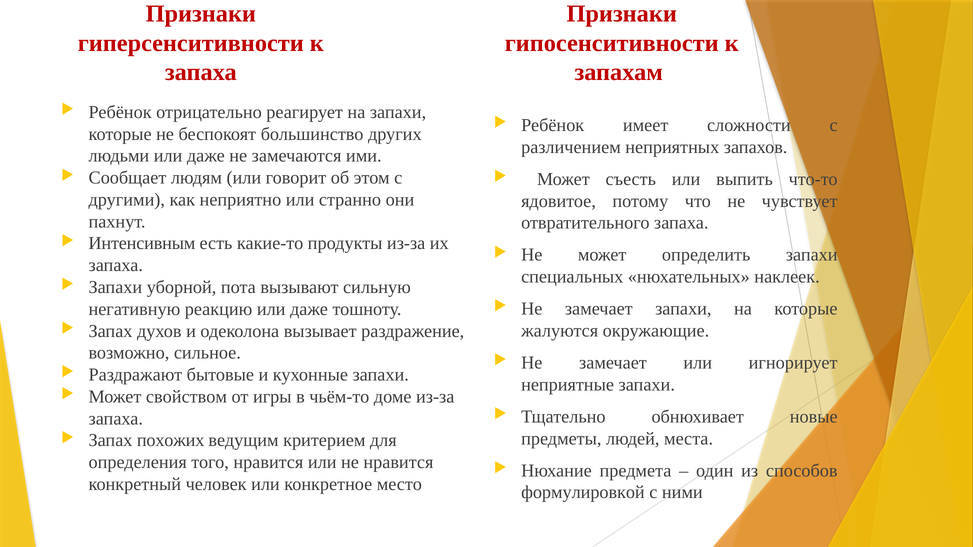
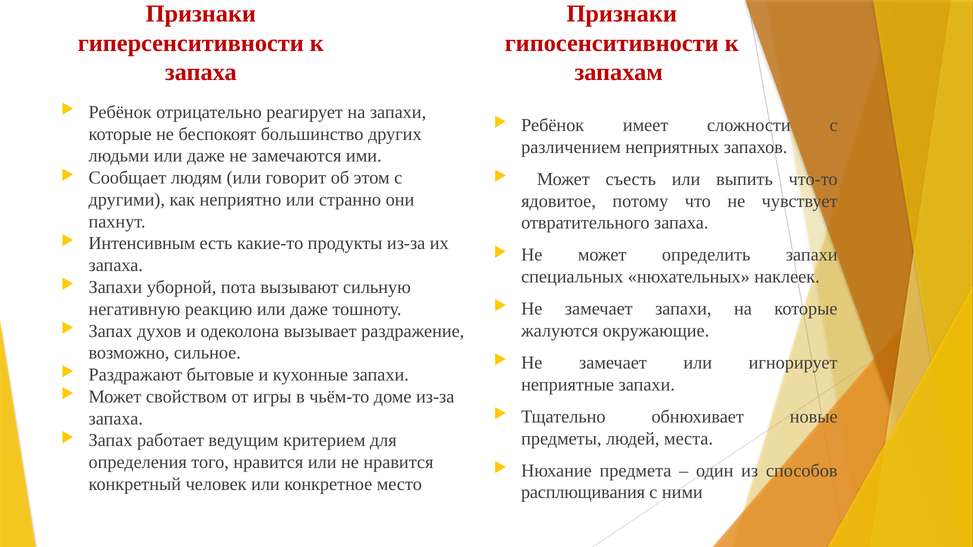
похожих: похожих -> работает
формулировкой: формулировкой -> расплющивания
